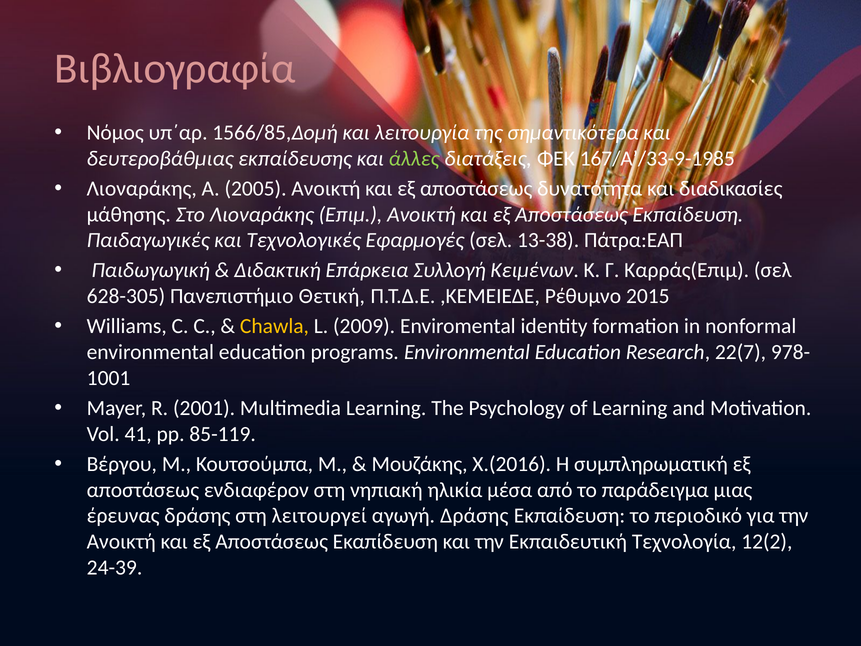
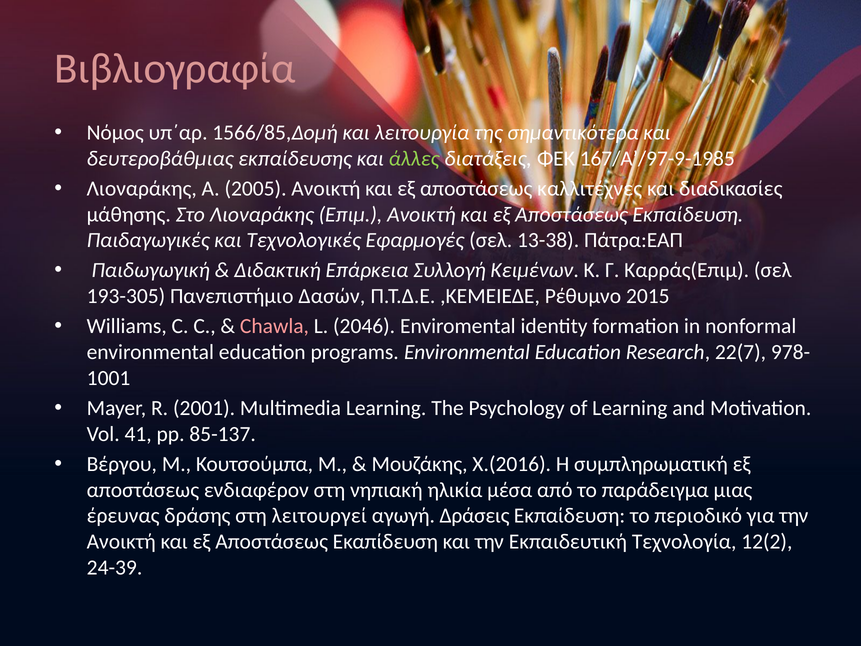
167/Α’/33-9-1985: 167/Α’/33-9-1985 -> 167/Α’/97-9-1985
δυνατότητα: δυνατότητα -> καλλιτέχνες
628-305: 628-305 -> 193-305
Θετική: Θετική -> Δασών
Chawla colour: yellow -> pink
2009: 2009 -> 2046
85-119: 85-119 -> 85-137
αγωγή Δράσης: Δράσης -> Δράσεις
